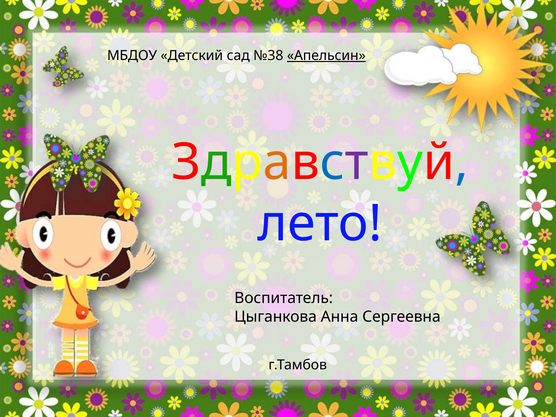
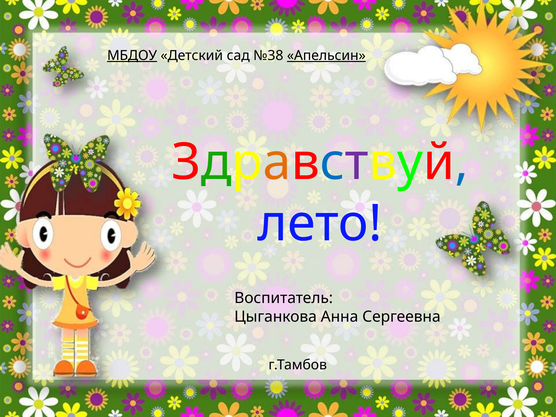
МБДОУ underline: none -> present
